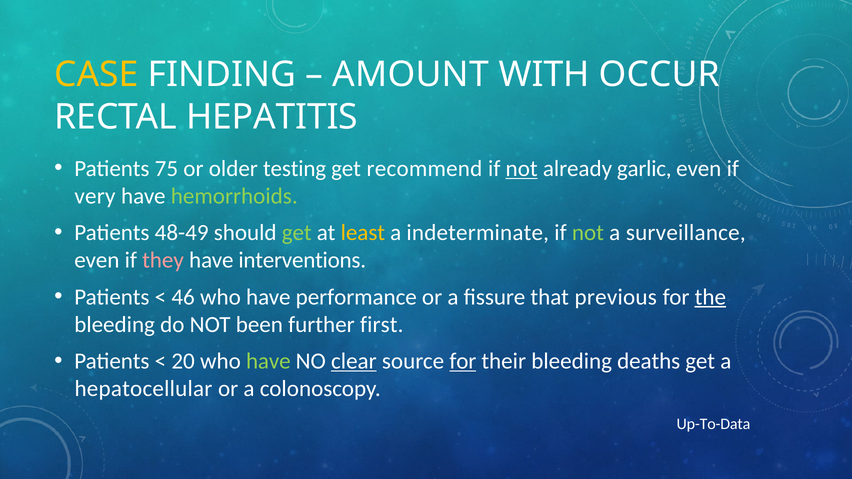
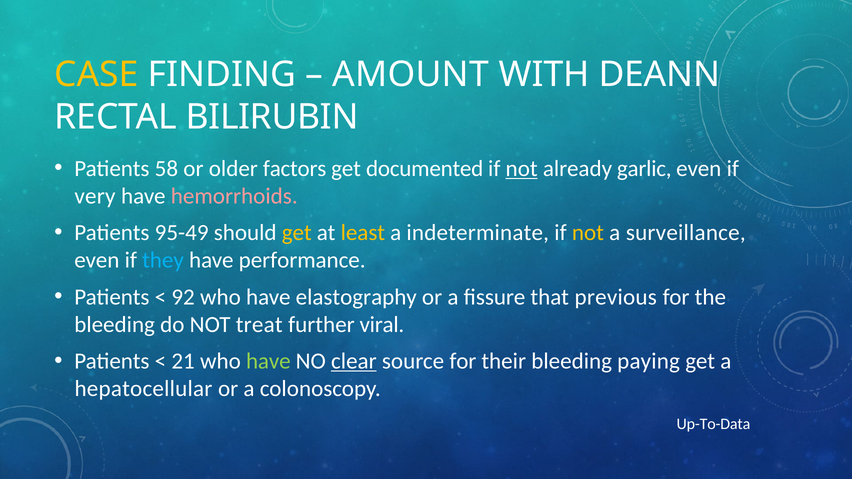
OCCUR: OCCUR -> DEANN
HEPATITIS: HEPATITIS -> BILIRUBIN
75: 75 -> 58
testing: testing -> factors
recommend: recommend -> documented
hemorrhoids colour: light green -> pink
48-49: 48-49 -> 95-49
get at (297, 233) colour: light green -> yellow
not at (588, 233) colour: light green -> yellow
they colour: pink -> light blue
interventions: interventions -> performance
46: 46 -> 92
performance: performance -> elastography
the underline: present -> none
been: been -> treat
first: first -> viral
20: 20 -> 21
for at (463, 361) underline: present -> none
deaths: deaths -> paying
